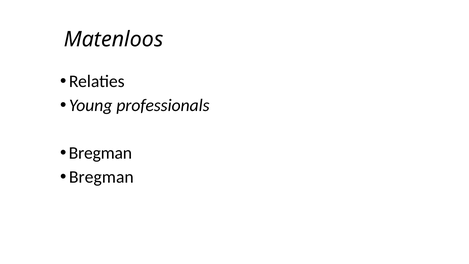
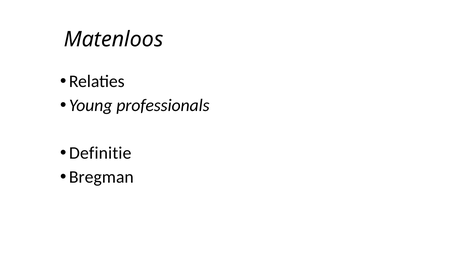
Bregman at (100, 153): Bregman -> Definitie
